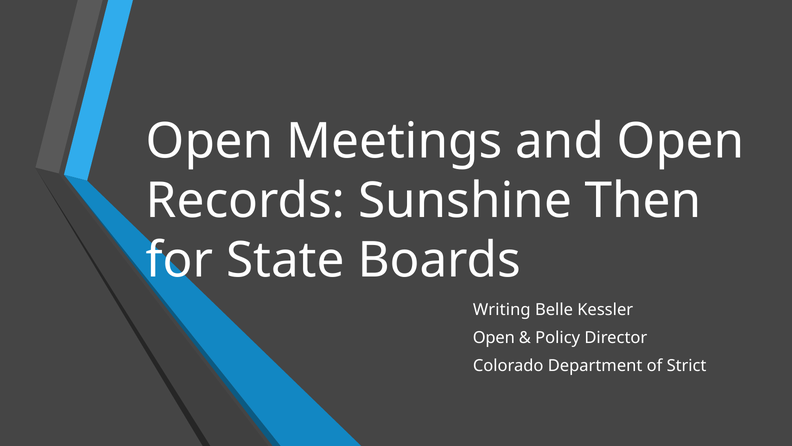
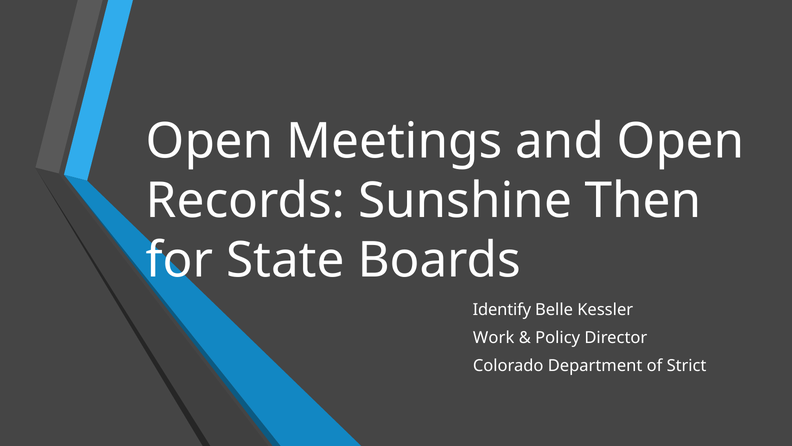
Writing: Writing -> Identify
Open at (494, 337): Open -> Work
